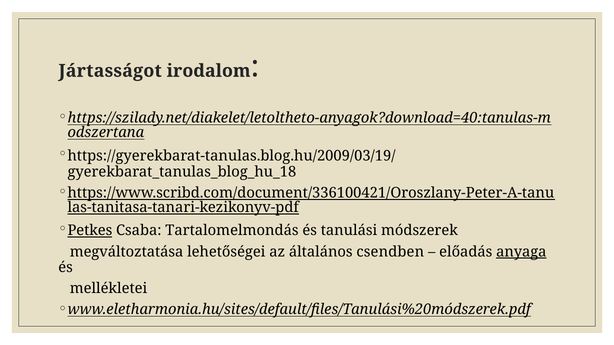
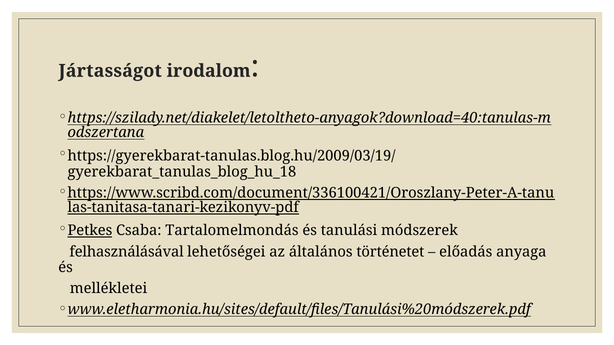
megváltoztatása: megváltoztatása -> felhasználásával
csendben: csendben -> történetet
anyaga underline: present -> none
